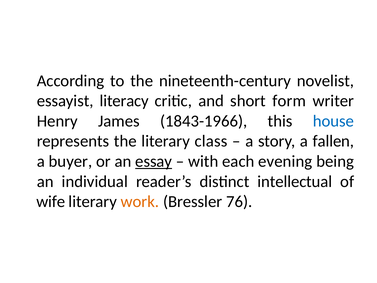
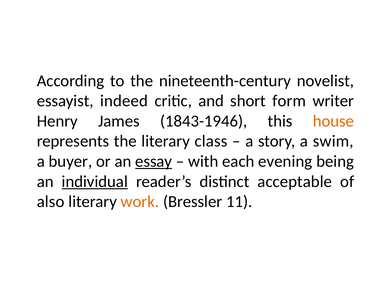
literacy: literacy -> indeed
1843-1966: 1843-1966 -> 1843-1946
house colour: blue -> orange
fallen: fallen -> swim
individual underline: none -> present
intellectual: intellectual -> acceptable
wife: wife -> also
76: 76 -> 11
